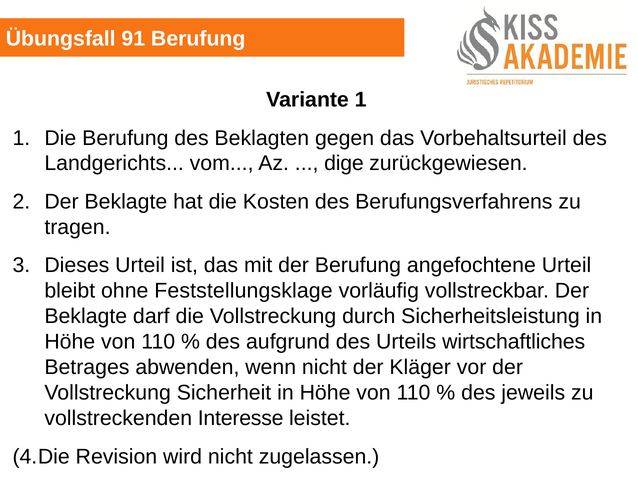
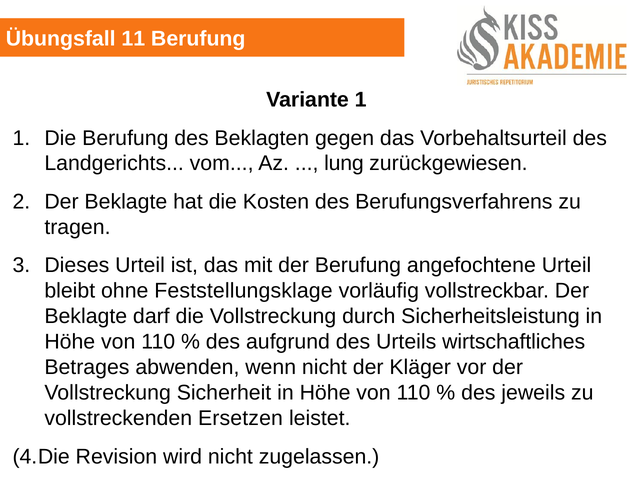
91: 91 -> 11
dige: dige -> lung
Interesse: Interesse -> Ersetzen
